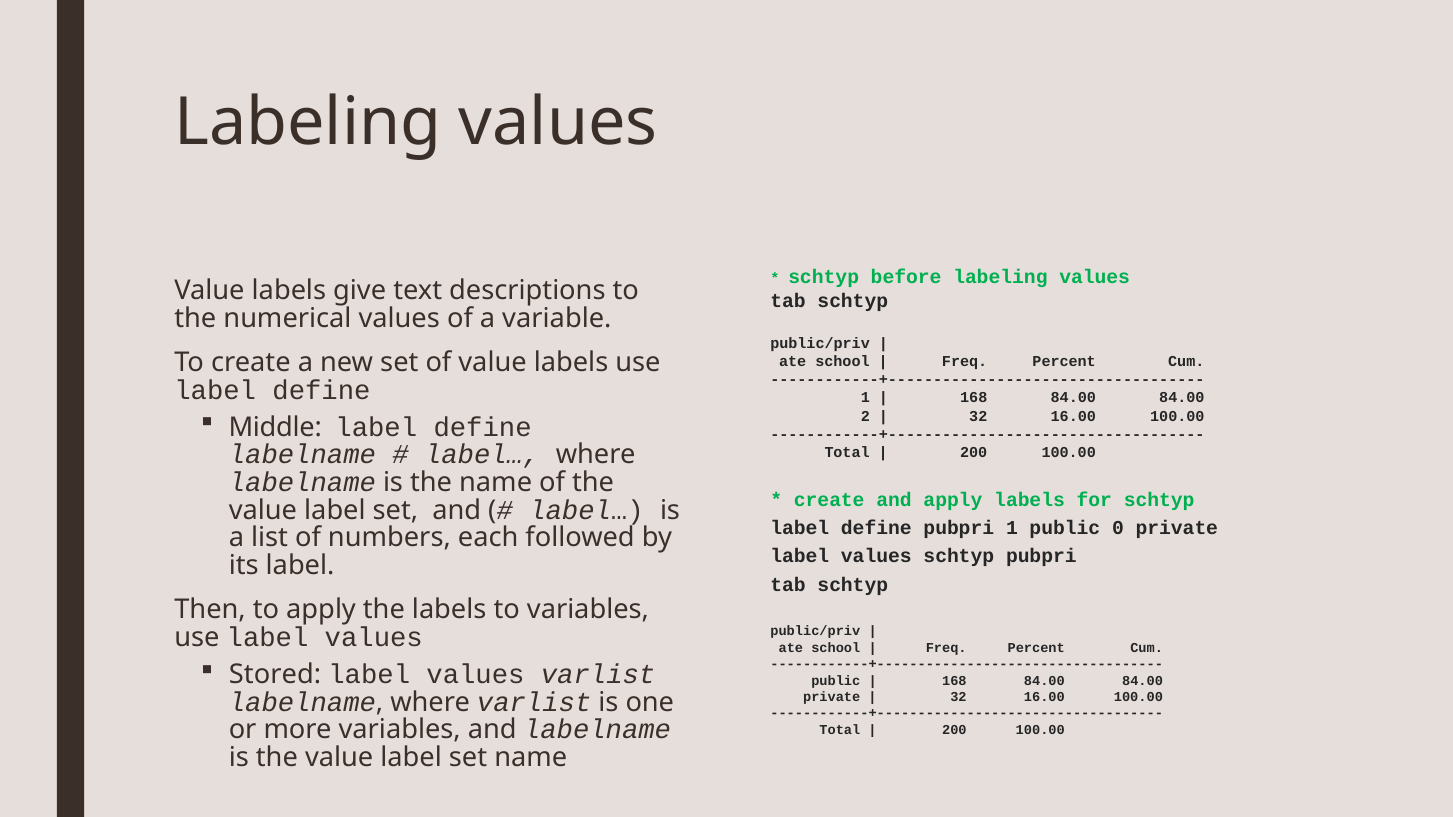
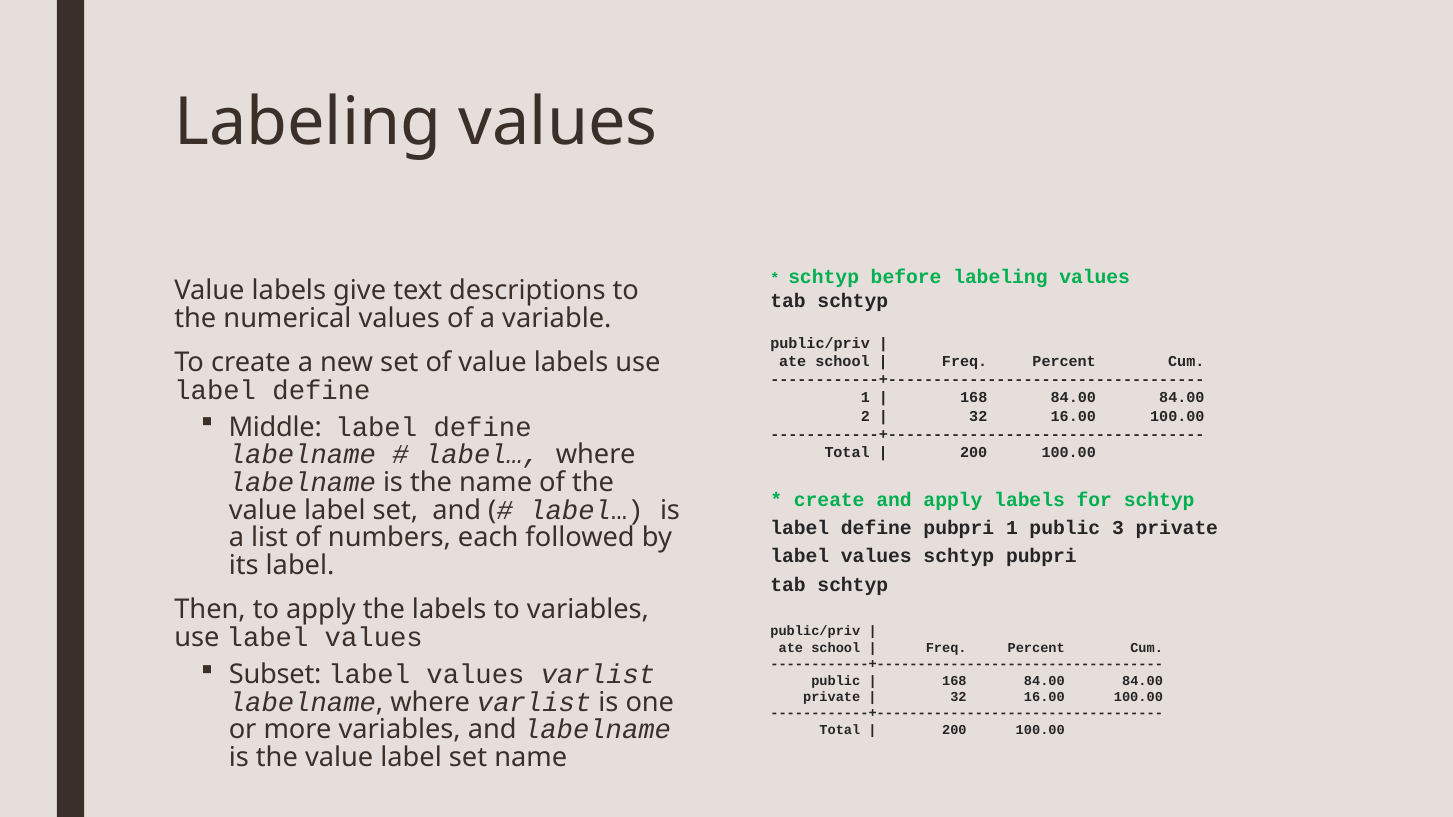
0: 0 -> 3
Stored: Stored -> Subset
